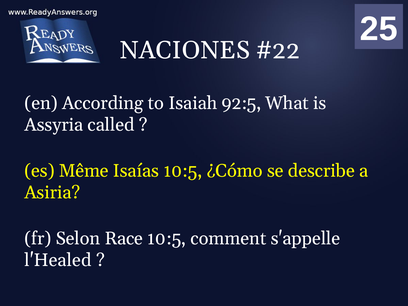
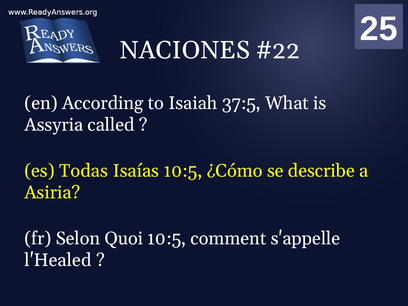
92:5: 92:5 -> 37:5
Même: Même -> Todas
Race: Race -> Quoi
